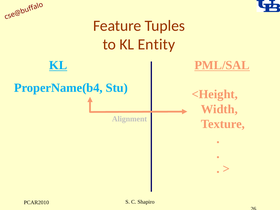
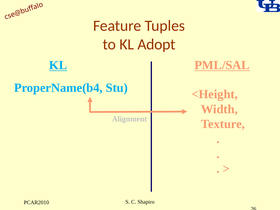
Entity: Entity -> Adopt
